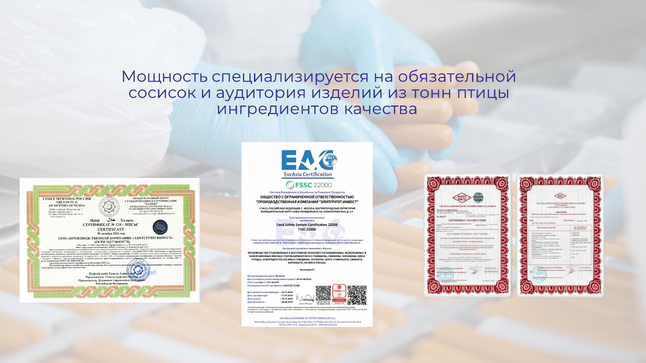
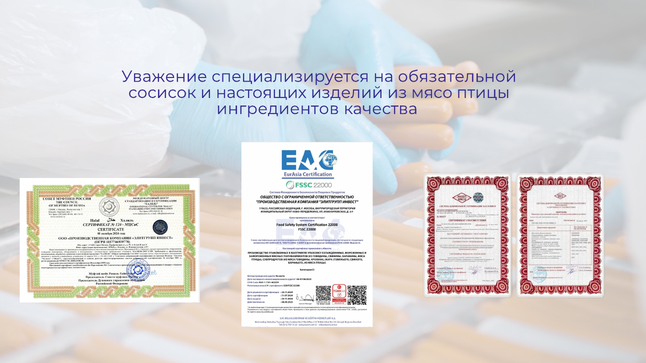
Мощность: Мощность -> Уважение
аудитория: аудитория -> настоящих
тонн: тонн -> мясо
